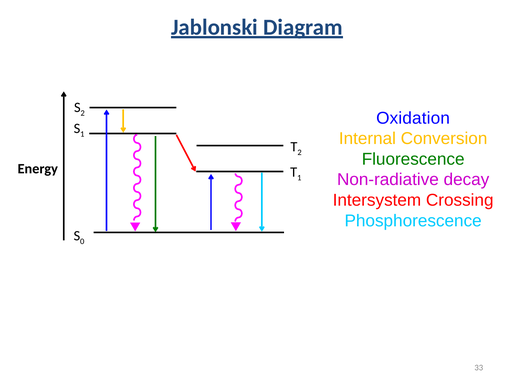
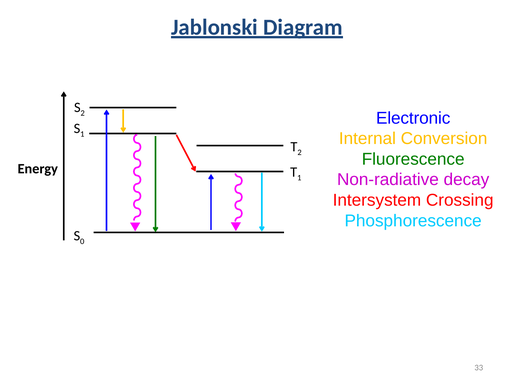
Oxidation: Oxidation -> Electronic
